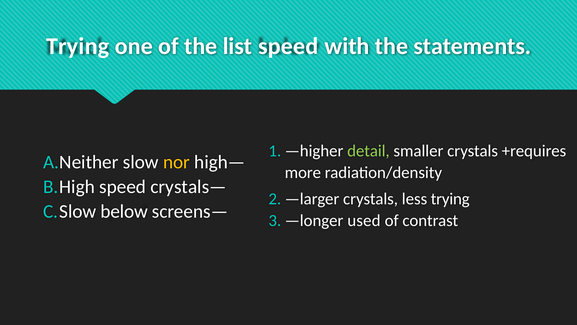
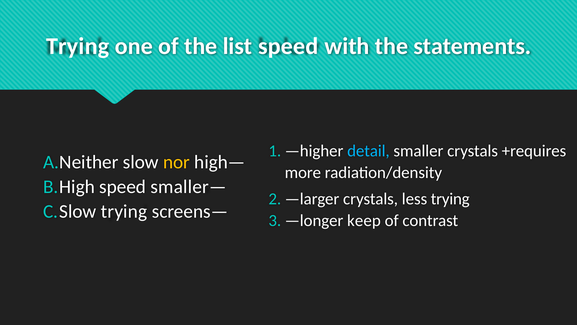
detail colour: light green -> light blue
crystals—: crystals— -> smaller—
below at (124, 211): below -> trying
used: used -> keep
